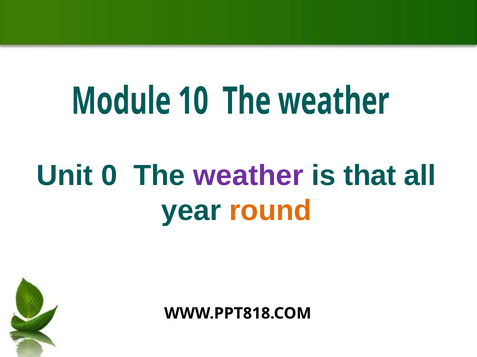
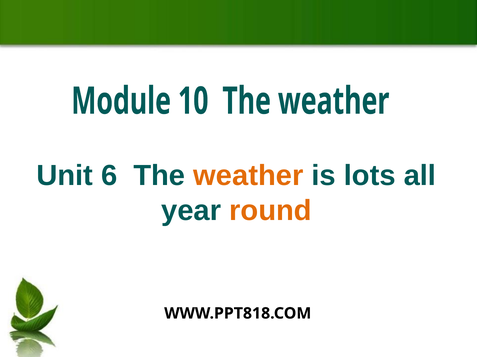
0: 0 -> 6
weather colour: purple -> orange
that: that -> lots
